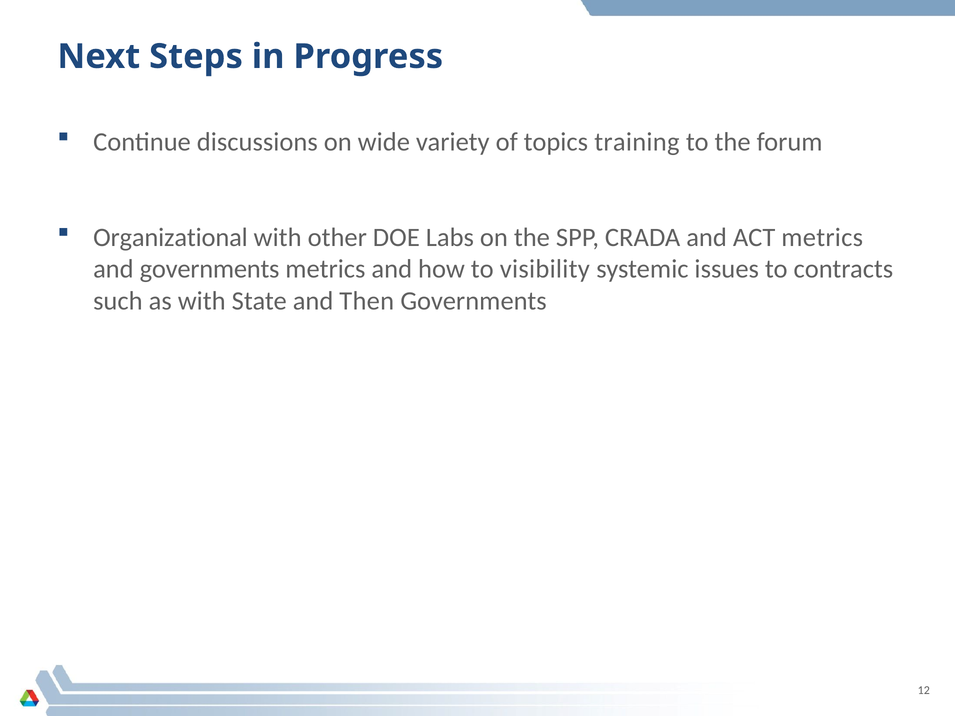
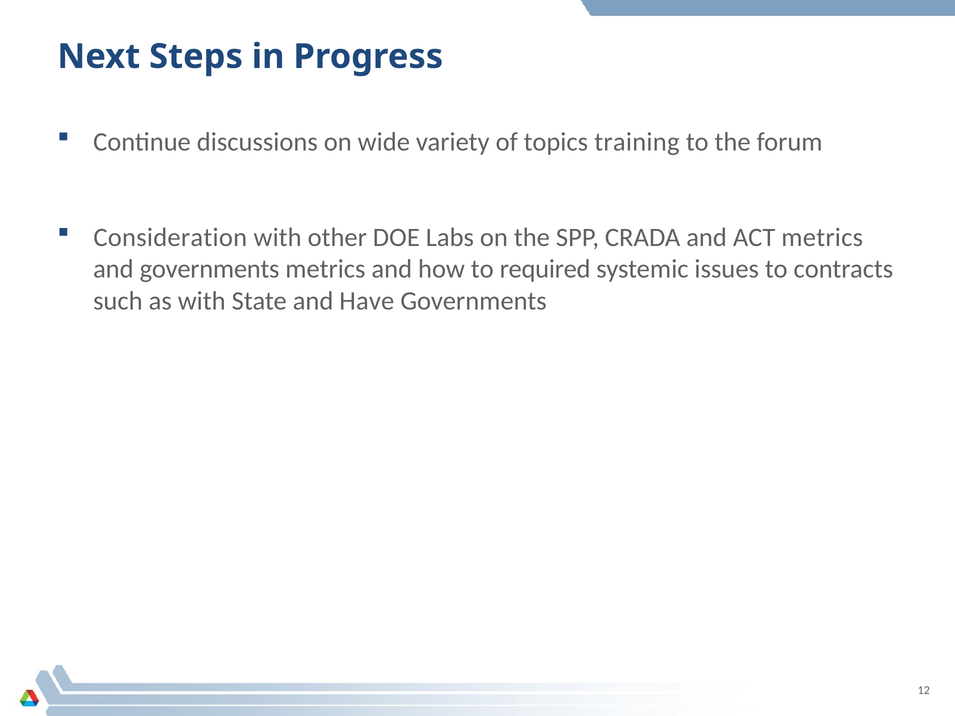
Organizational: Organizational -> Consideration
visibility: visibility -> required
Then: Then -> Have
